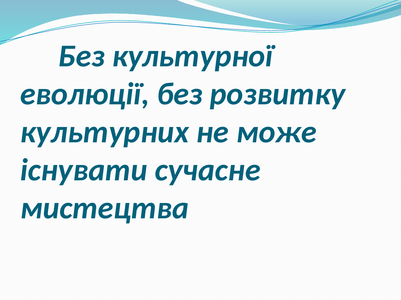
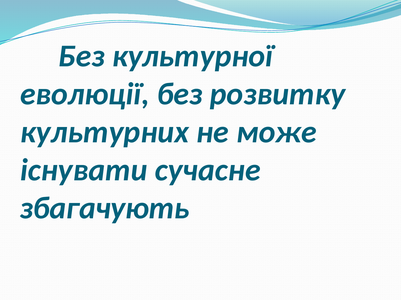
мистецтва: мистецтва -> збагачують
